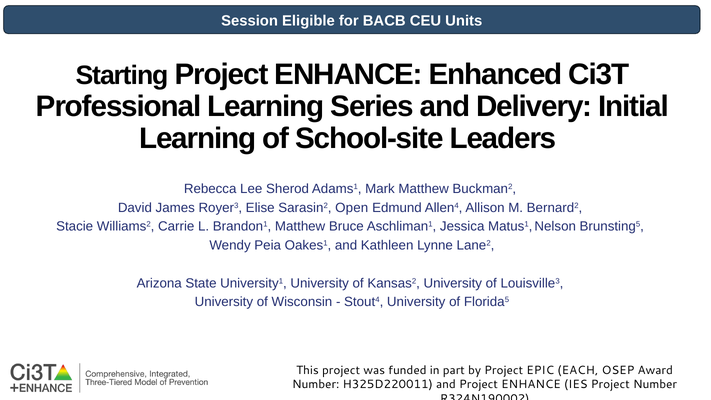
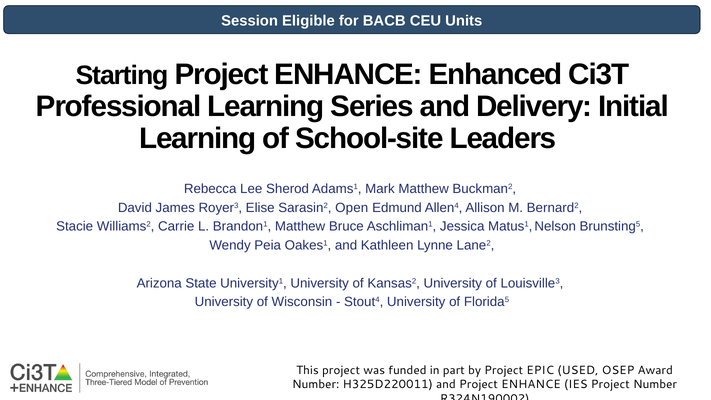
EACH: EACH -> USED
